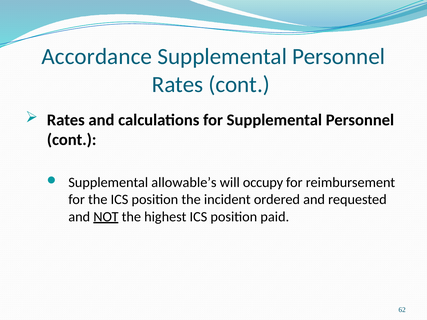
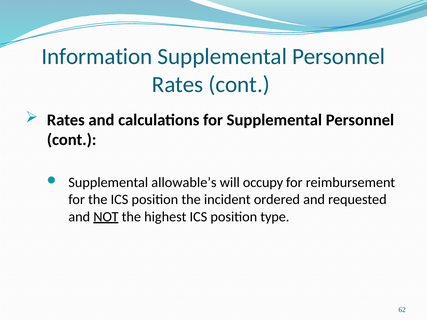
Accordance: Accordance -> Information
paid: paid -> type
